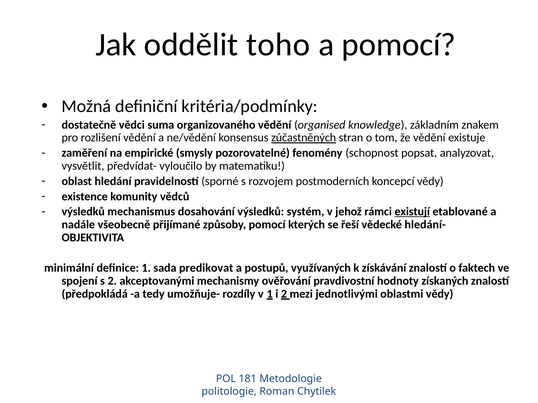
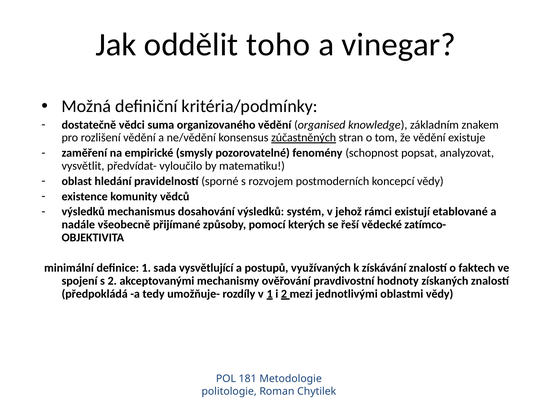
a pomocí: pomocí -> vinegar
existují underline: present -> none
hledání-: hledání- -> zatímco-
predikovat: predikovat -> vysvětlující
